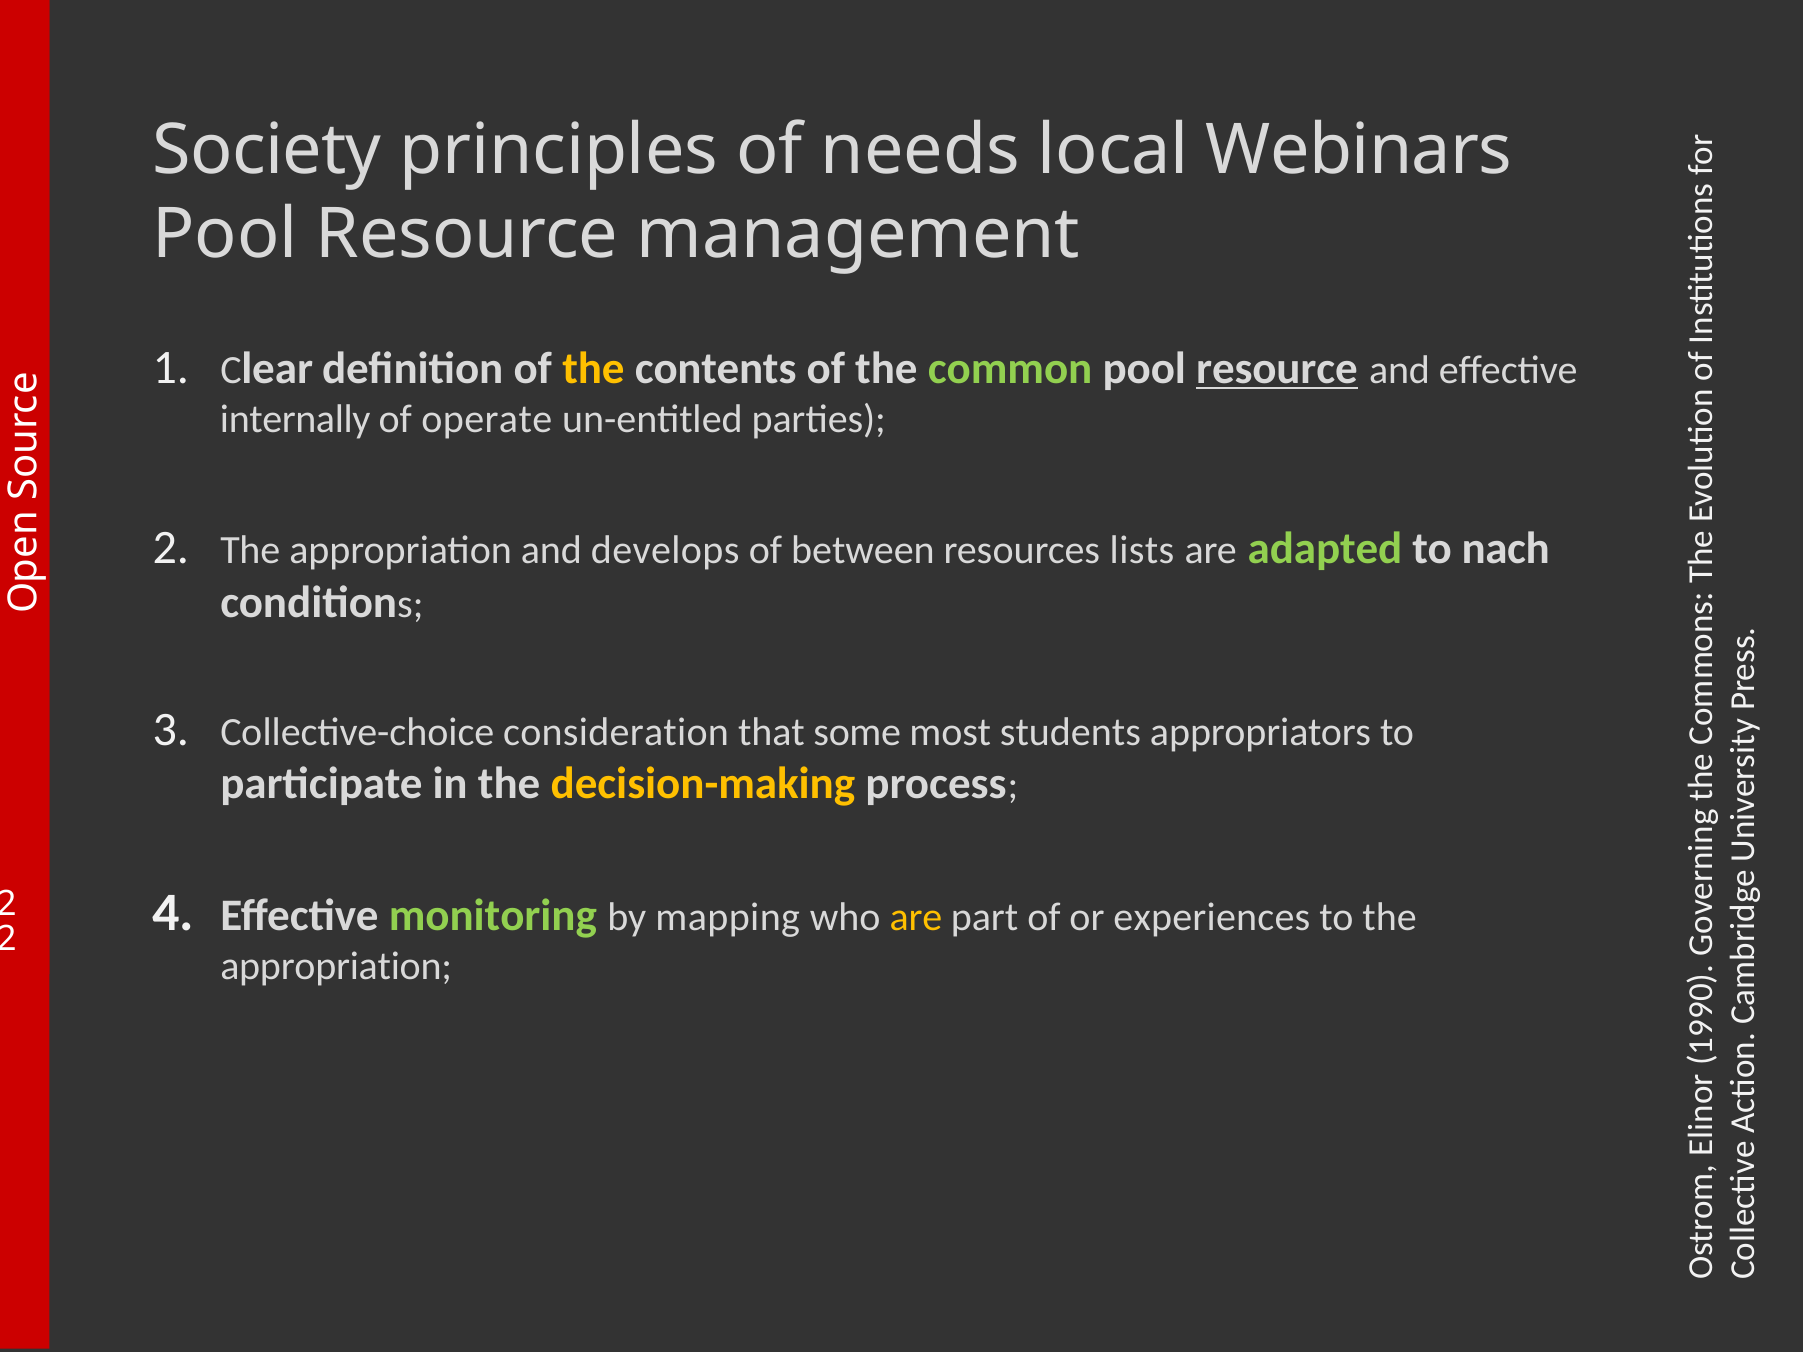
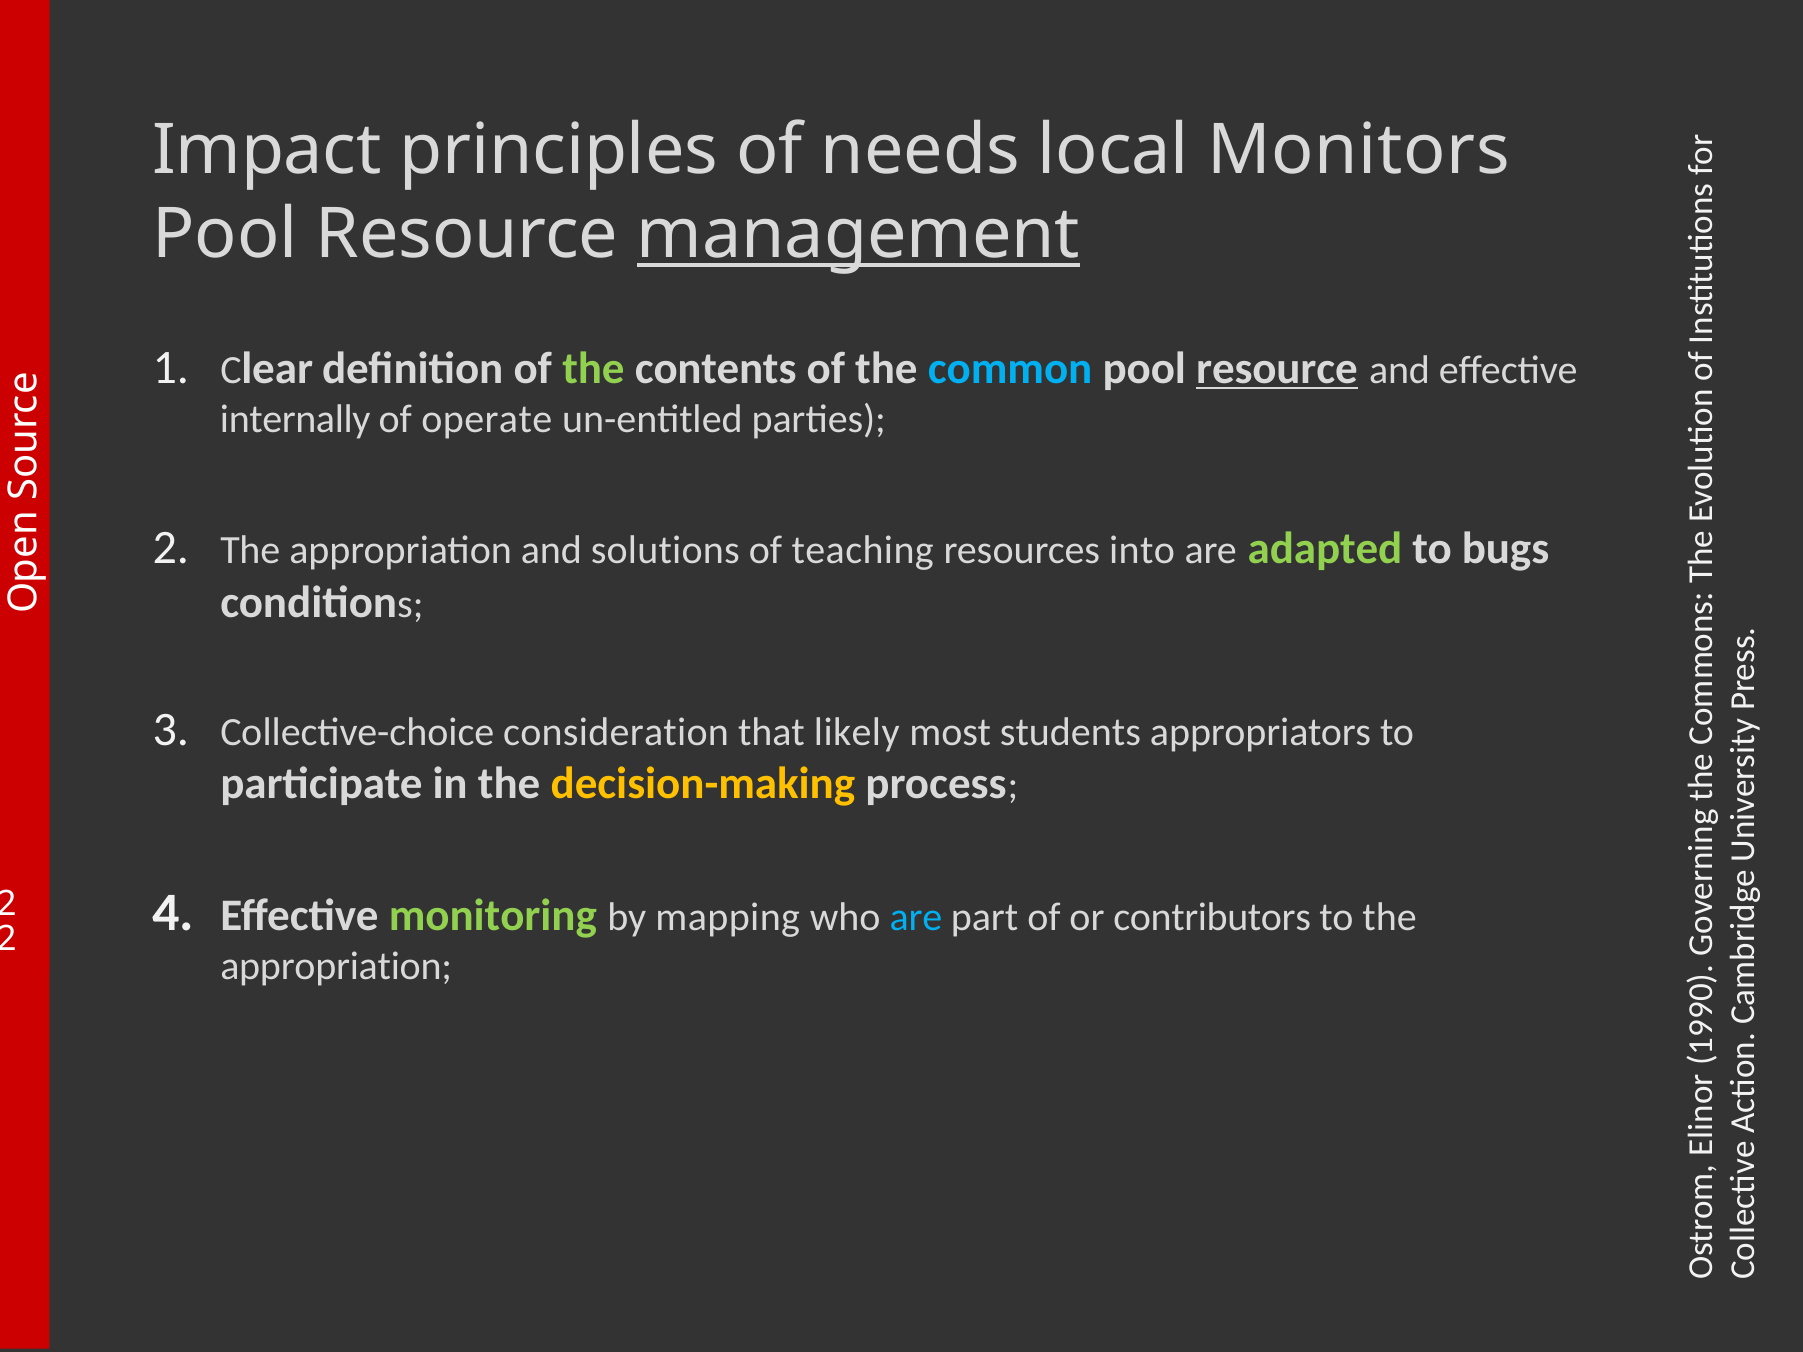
Society: Society -> Impact
Webinars: Webinars -> Monitors
management underline: none -> present
the at (593, 369) colour: yellow -> light green
common colour: light green -> light blue
develops: develops -> solutions
between: between -> teaching
lists: lists -> into
nach: nach -> bugs
some: some -> likely
are at (916, 917) colour: yellow -> light blue
experiences: experiences -> contributors
